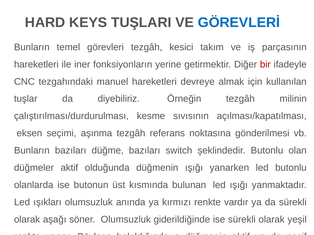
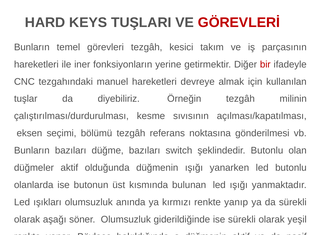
GÖREVLERİ colour: blue -> red
aşınma: aşınma -> bölümü
vardır: vardır -> yanıp
